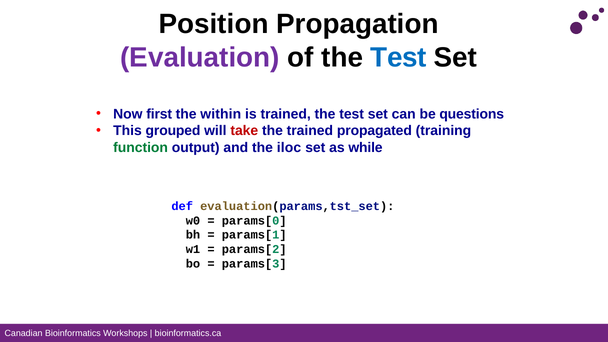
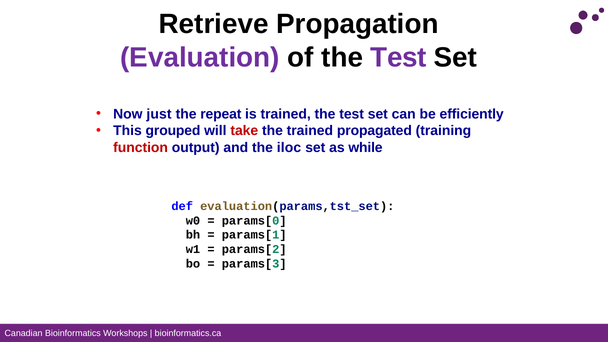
Position: Position -> Retrieve
Test at (399, 58) colour: blue -> purple
first: first -> just
within: within -> repeat
questions: questions -> efficiently
function colour: green -> red
